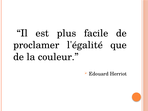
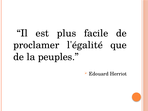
couleur: couleur -> peuples
